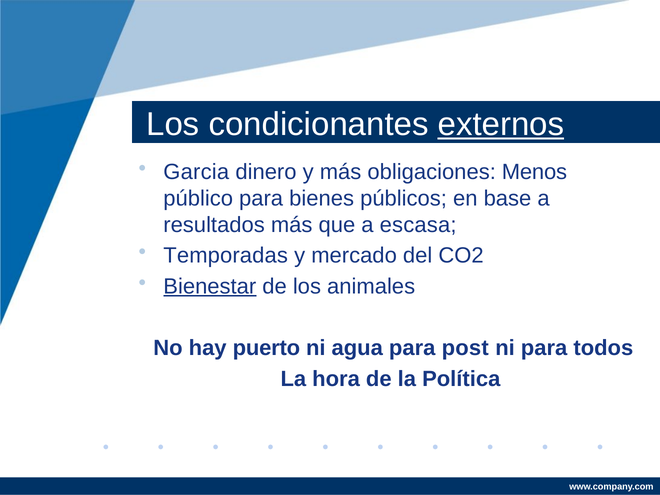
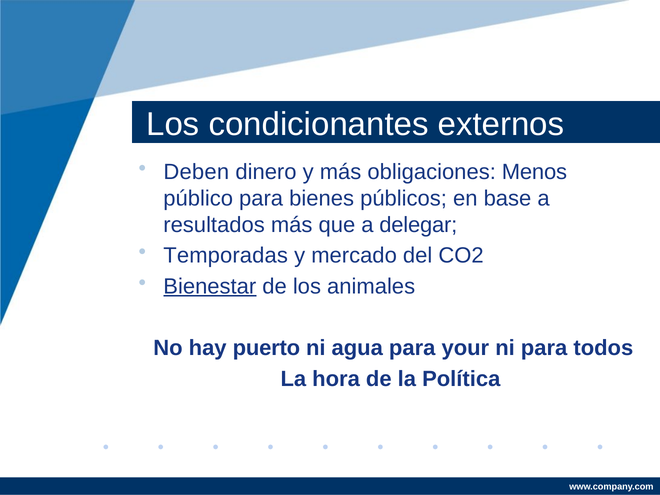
externos underline: present -> none
Garcia: Garcia -> Deben
escasa: escasa -> delegar
post: post -> your
